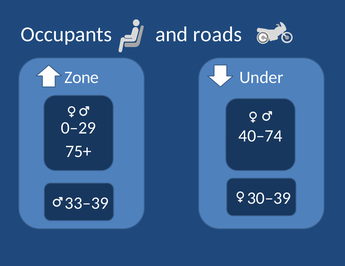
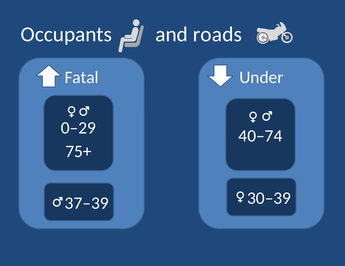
Zone: Zone -> Fatal
33–39: 33–39 -> 37–39
